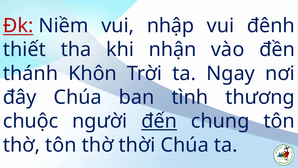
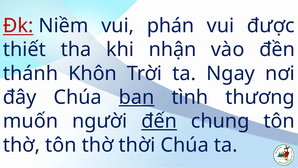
nhập: nhập -> phán
đênh: đênh -> được
ban underline: none -> present
chuộc: chuộc -> muốn
